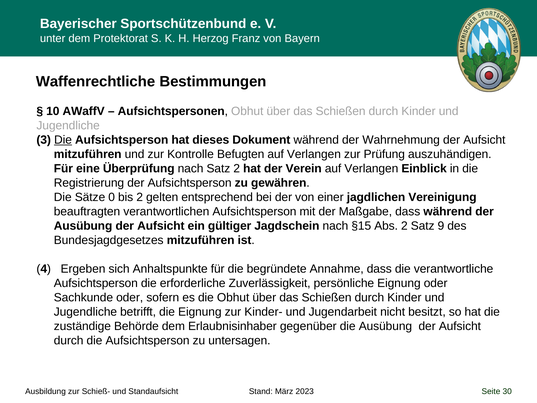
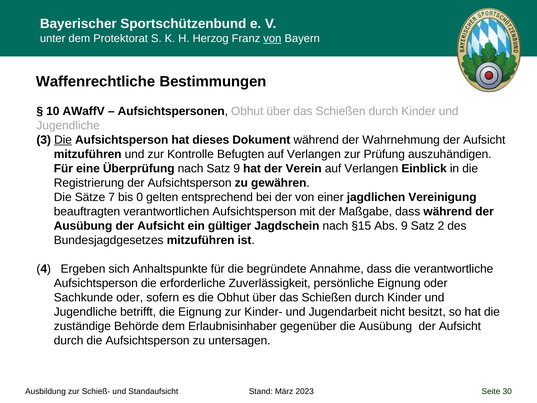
von at (272, 38) underline: none -> present
Satz 2: 2 -> 9
0: 0 -> 7
bis 2: 2 -> 0
Abs 2: 2 -> 9
9: 9 -> 2
